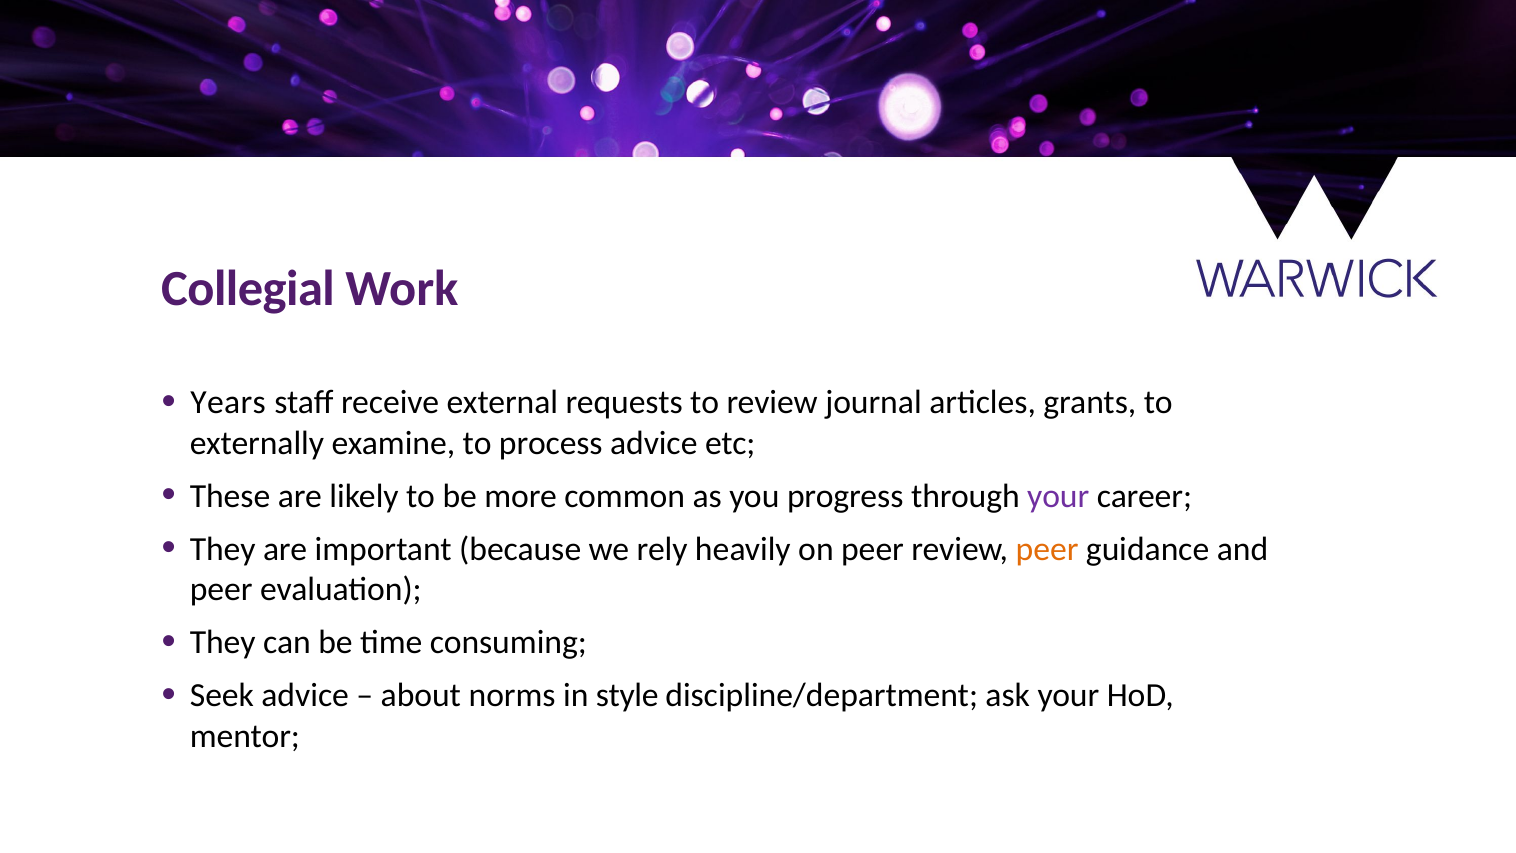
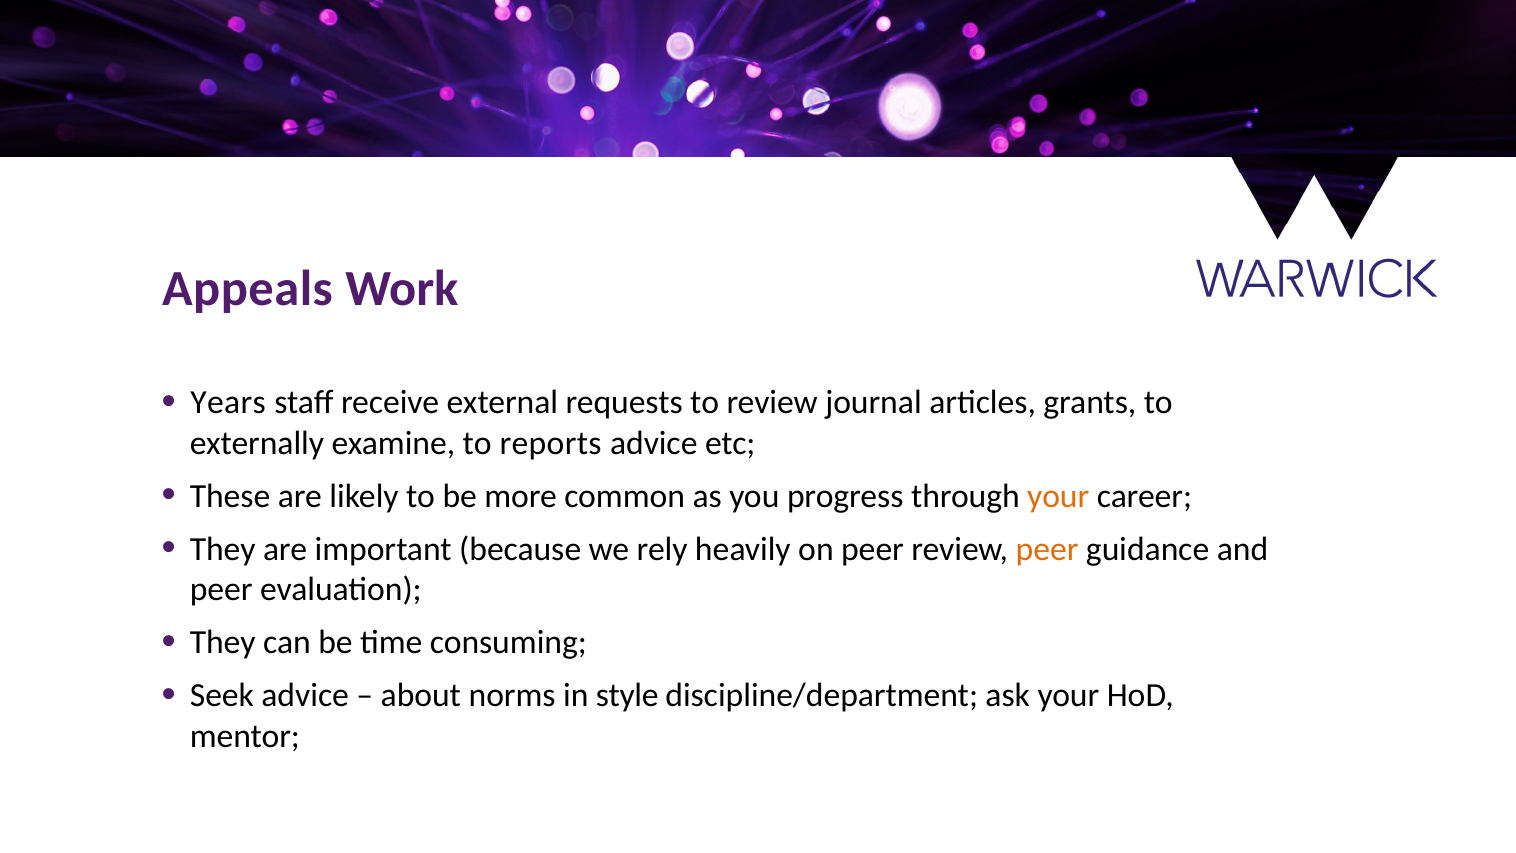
Collegial: Collegial -> Appeals
process: process -> reports
your at (1058, 496) colour: purple -> orange
